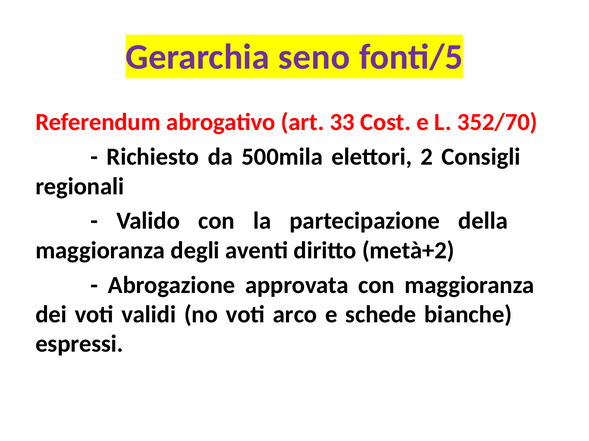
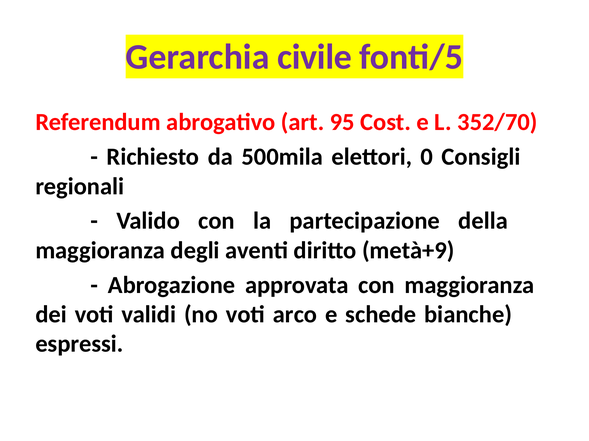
seno: seno -> civile
33: 33 -> 95
2: 2 -> 0
metà+2: metà+2 -> metà+9
